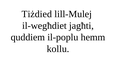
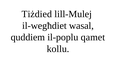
jagħti: jagħti -> wasal
hemm: hemm -> qamet
